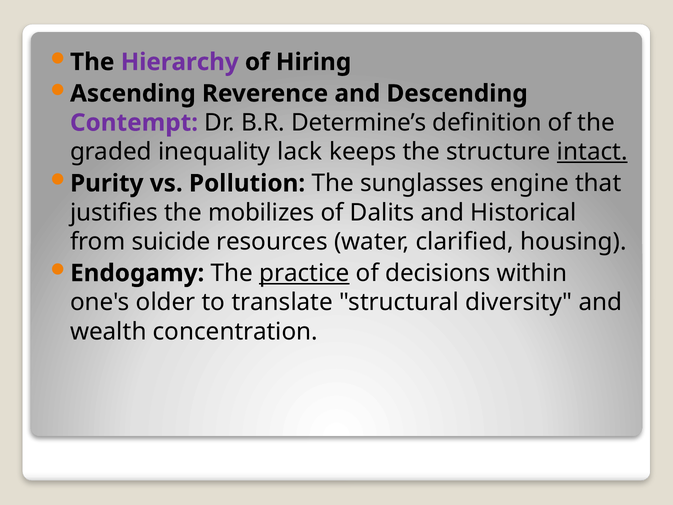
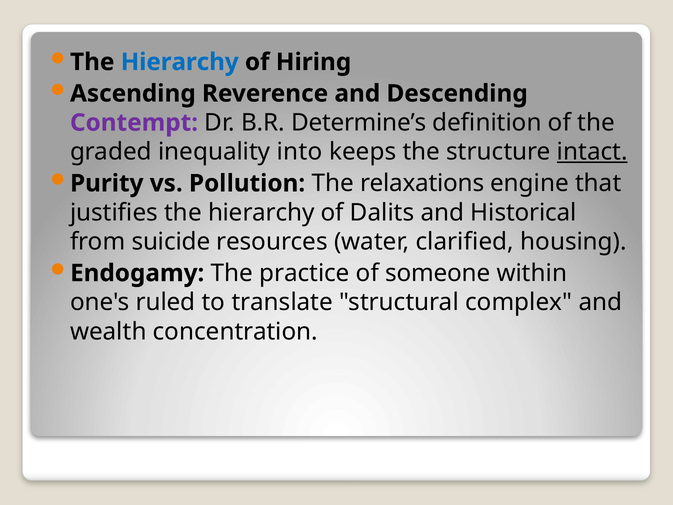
Hierarchy at (180, 62) colour: purple -> blue
lack: lack -> into
sunglasses: sunglasses -> relaxations
justifies the mobilizes: mobilizes -> hierarchy
practice underline: present -> none
decisions: decisions -> someone
older: older -> ruled
diversity: diversity -> complex
